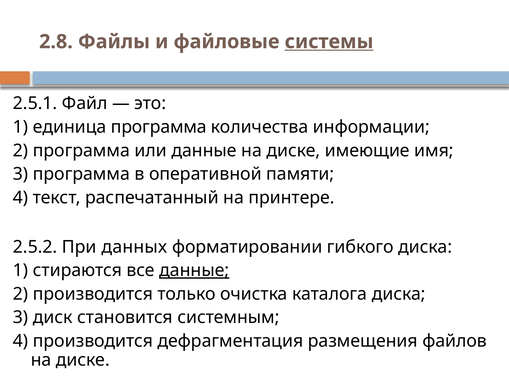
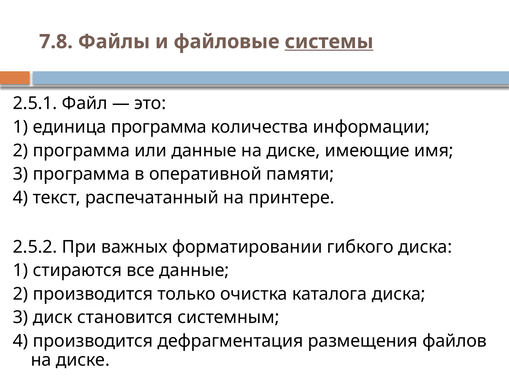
2.8: 2.8 -> 7.8
данных: данных -> важных
данные at (194, 270) underline: present -> none
